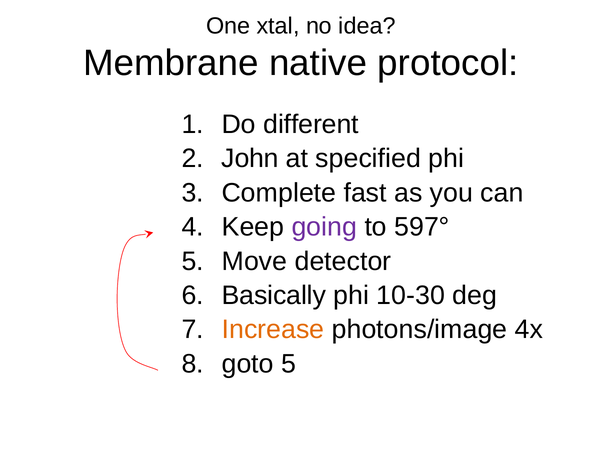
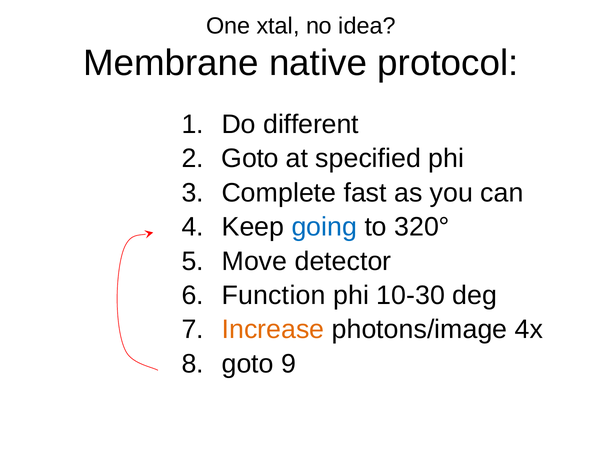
John at (250, 159): John -> Goto
going colour: purple -> blue
597°: 597° -> 320°
Basically: Basically -> Function
goto 5: 5 -> 9
